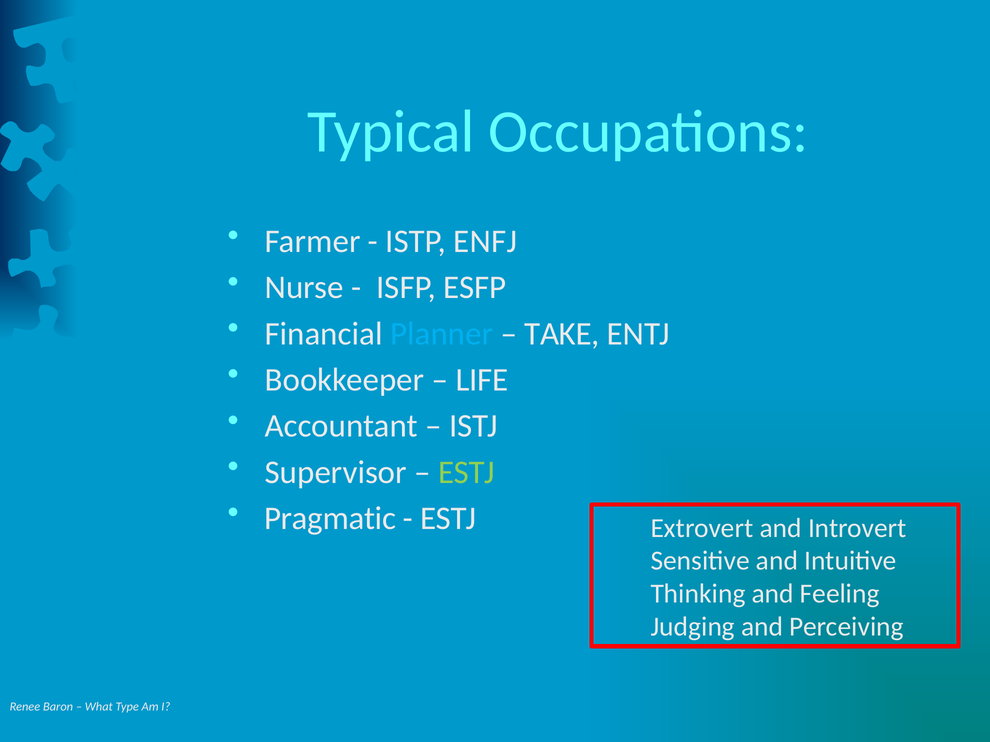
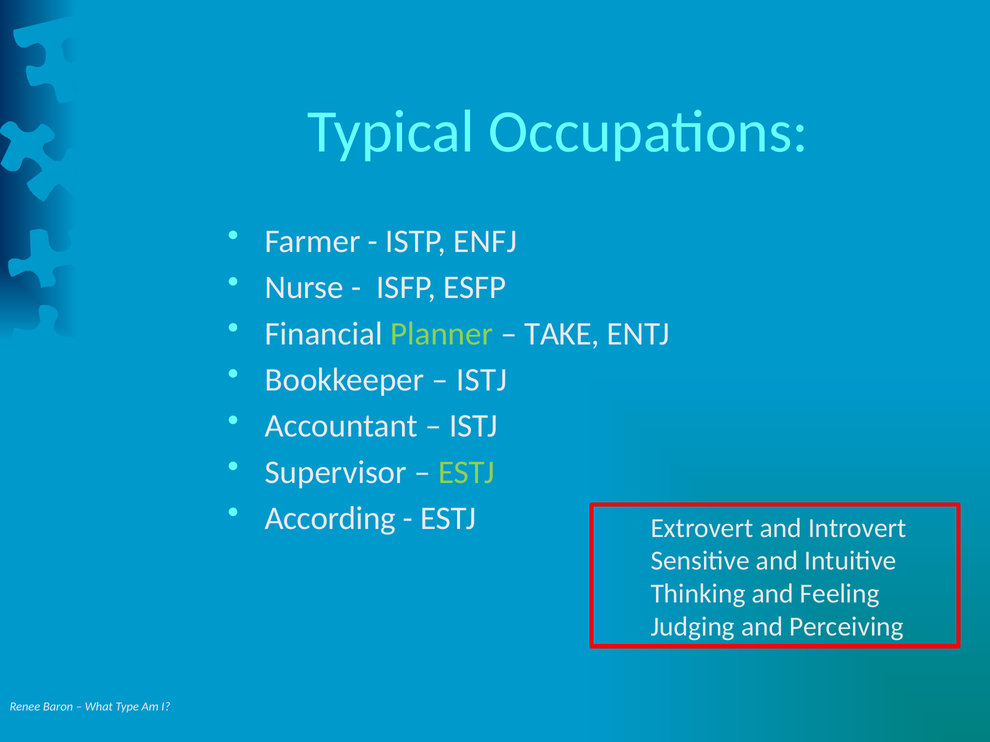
Planner colour: light blue -> light green
LIFE at (482, 380): LIFE -> ISTJ
Pragmatic: Pragmatic -> According
